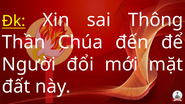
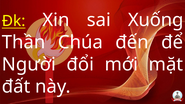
Thông: Thông -> Xuống
